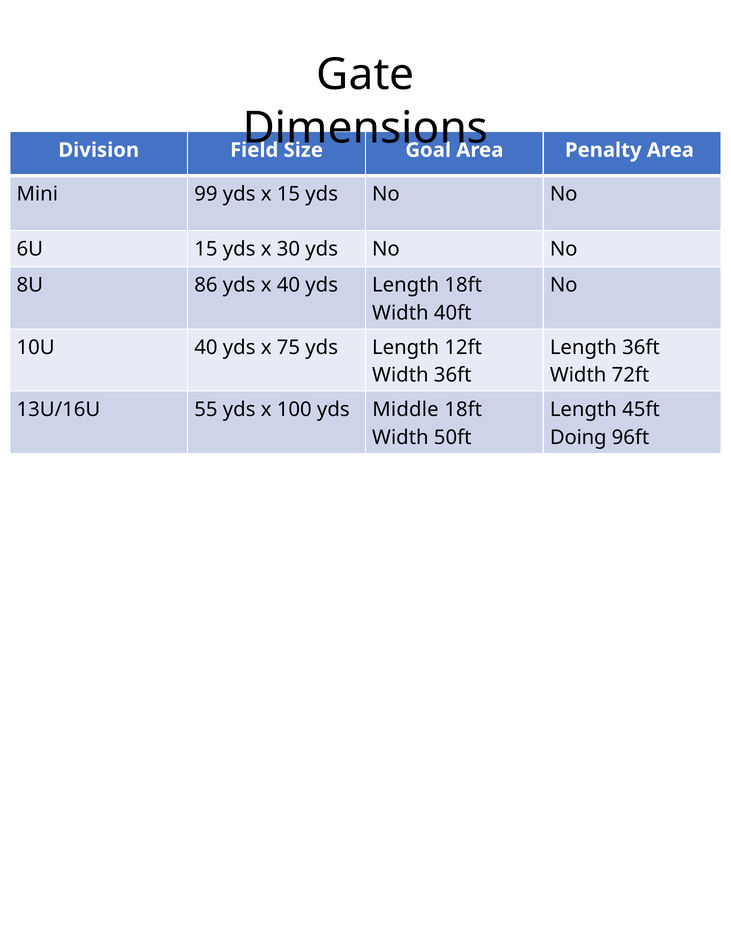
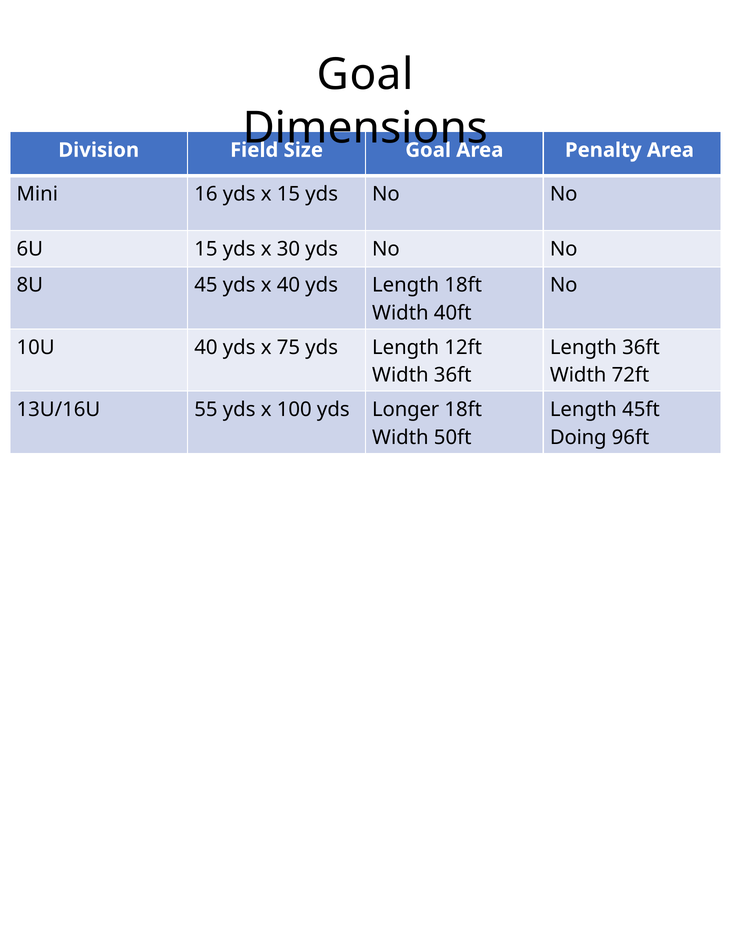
Gate at (365, 75): Gate -> Goal
99: 99 -> 16
86: 86 -> 45
Middle: Middle -> Longer
